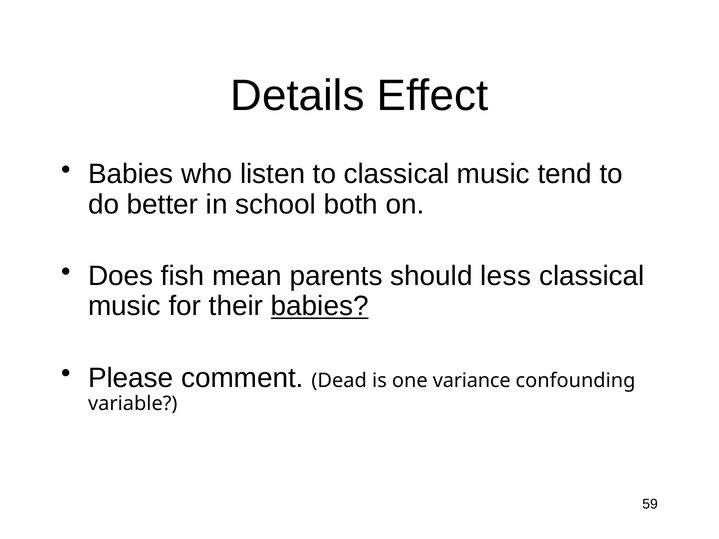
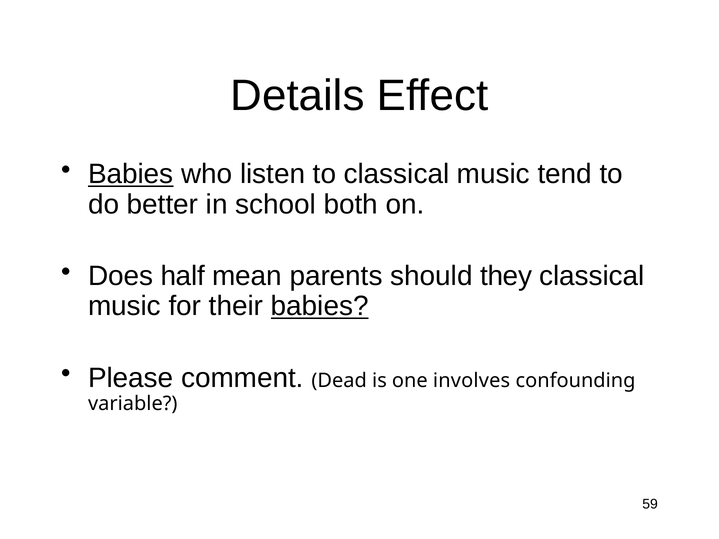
Babies at (131, 174) underline: none -> present
fish: fish -> half
less: less -> they
variance: variance -> involves
